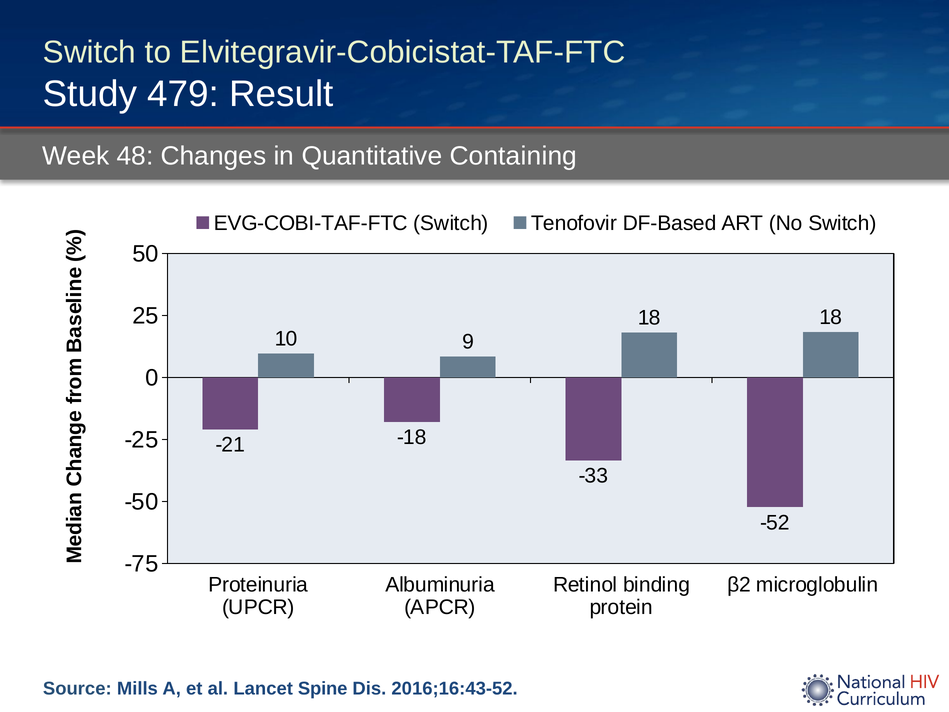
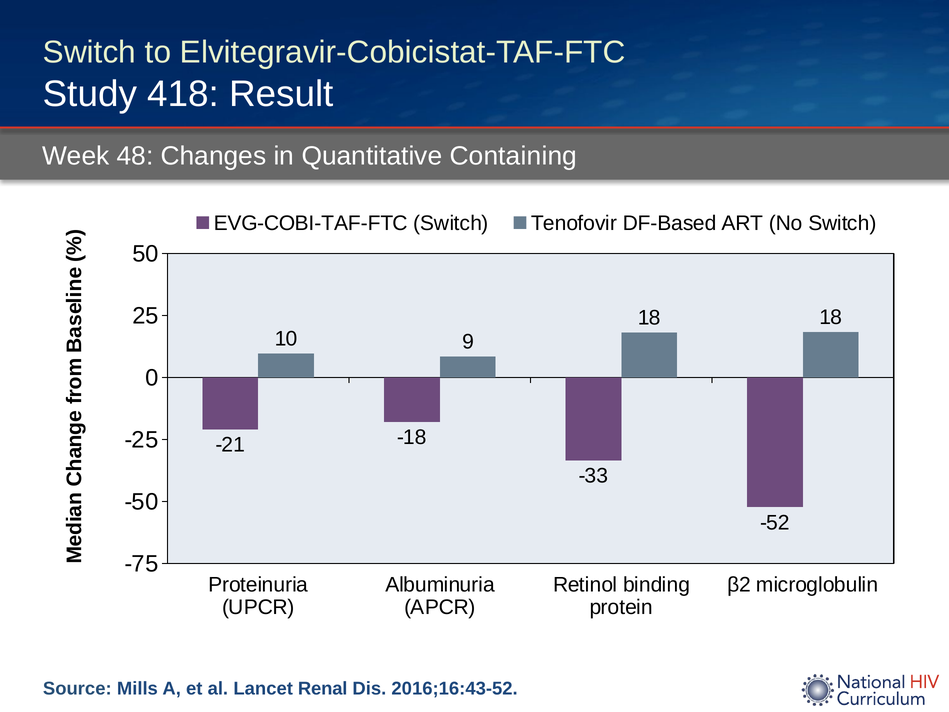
479: 479 -> 418
Spine: Spine -> Renal
